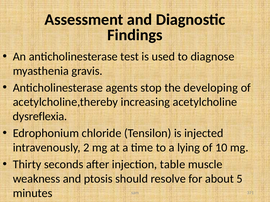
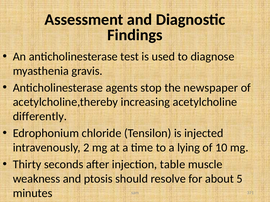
developing: developing -> newspaper
dysreflexia: dysreflexia -> differently
